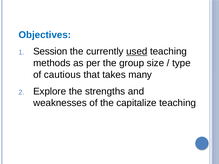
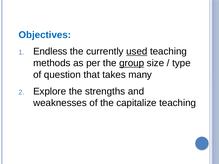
Session: Session -> Endless
group underline: none -> present
cautious: cautious -> question
